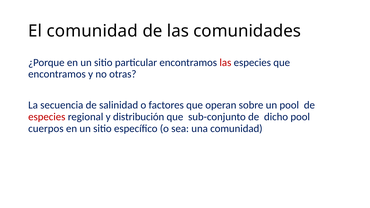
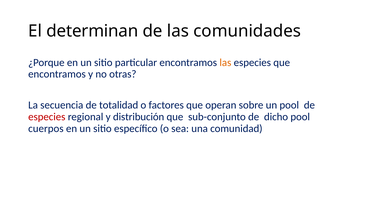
El comunidad: comunidad -> determinan
las at (225, 63) colour: red -> orange
salinidad: salinidad -> totalidad
